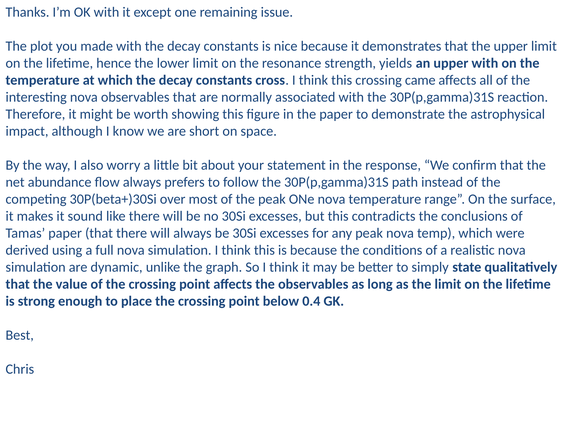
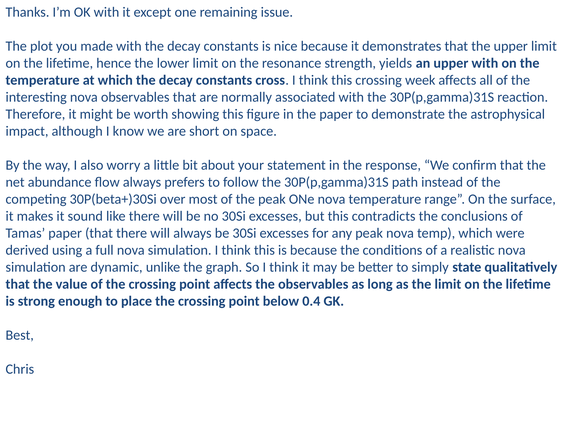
came: came -> week
